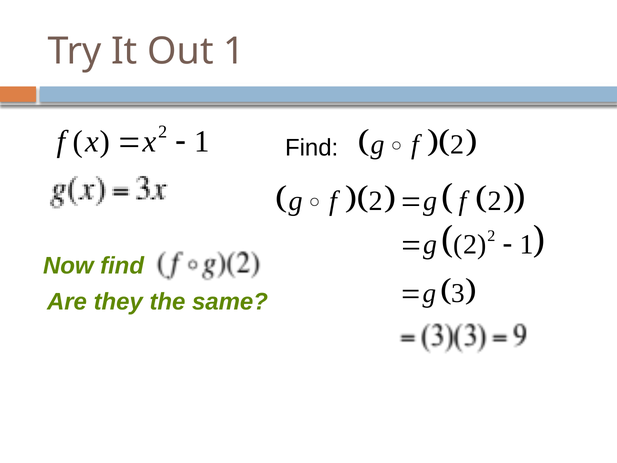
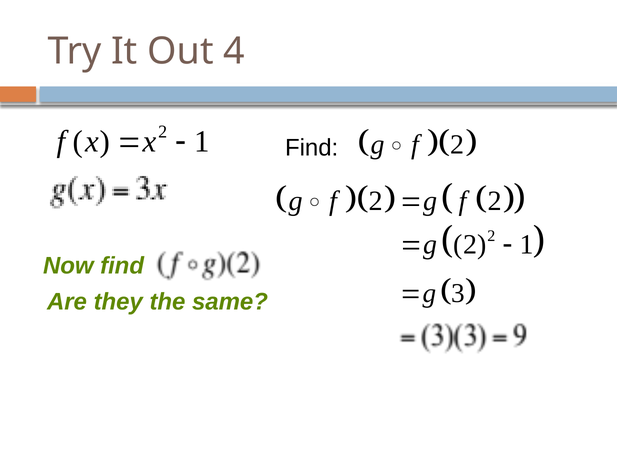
Out 1: 1 -> 4
